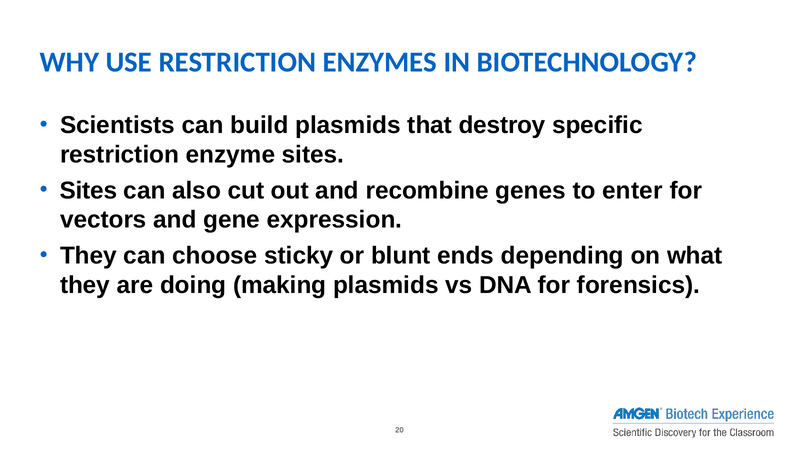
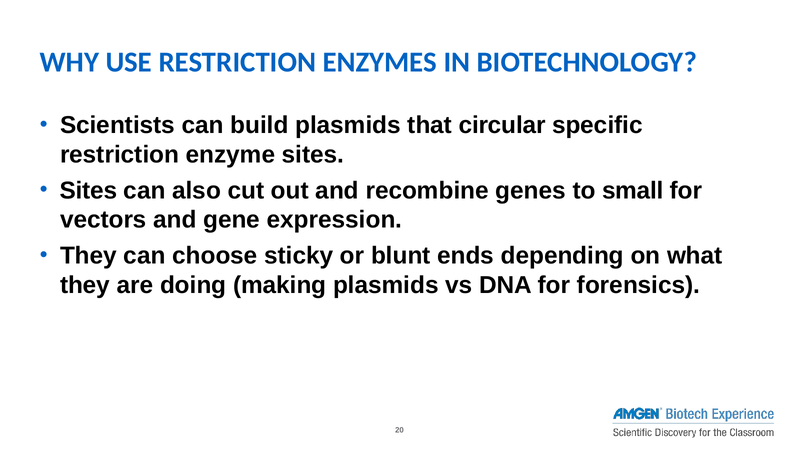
destroy: destroy -> circular
enter: enter -> small
